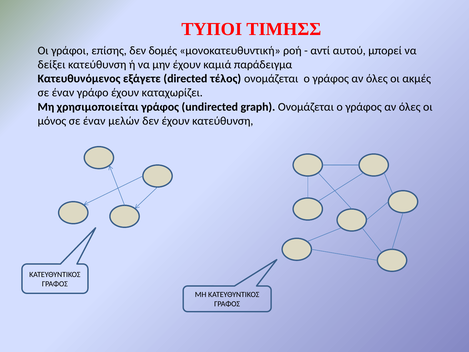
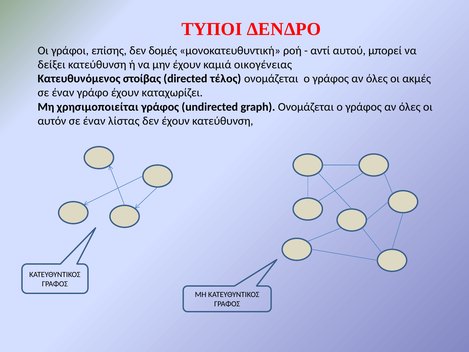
ΤΙΜΗΣΣ: ΤΙΜΗΣΣ -> ΔΕΝΔΡΟ
παράδειγμα: παράδειγμα -> οικογένειας
εξάγετε: εξάγετε -> στοίβας
μόνος: μόνος -> αυτόν
μελών: μελών -> λίστας
